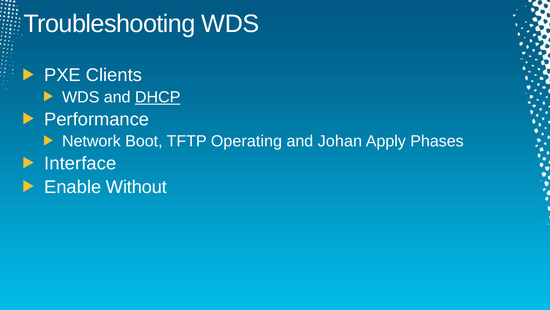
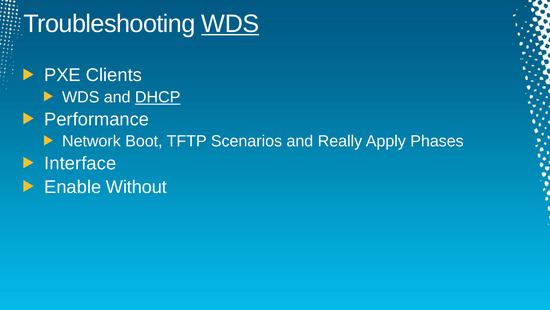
WDS at (230, 24) underline: none -> present
Operating: Operating -> Scenarios
Johan: Johan -> Really
